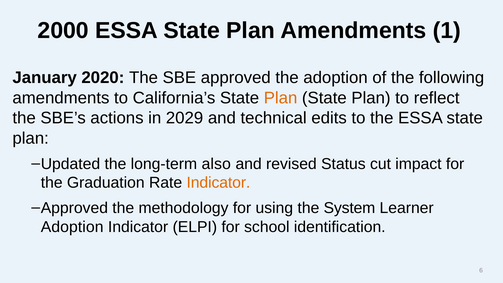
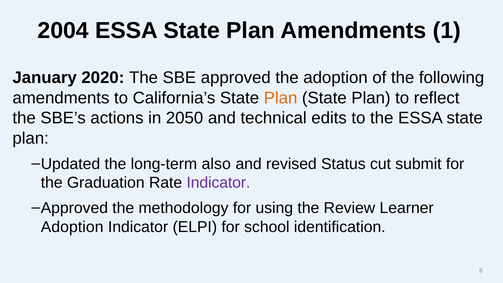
2000: 2000 -> 2004
2029: 2029 -> 2050
impact: impact -> submit
Indicator at (218, 183) colour: orange -> purple
System: System -> Review
